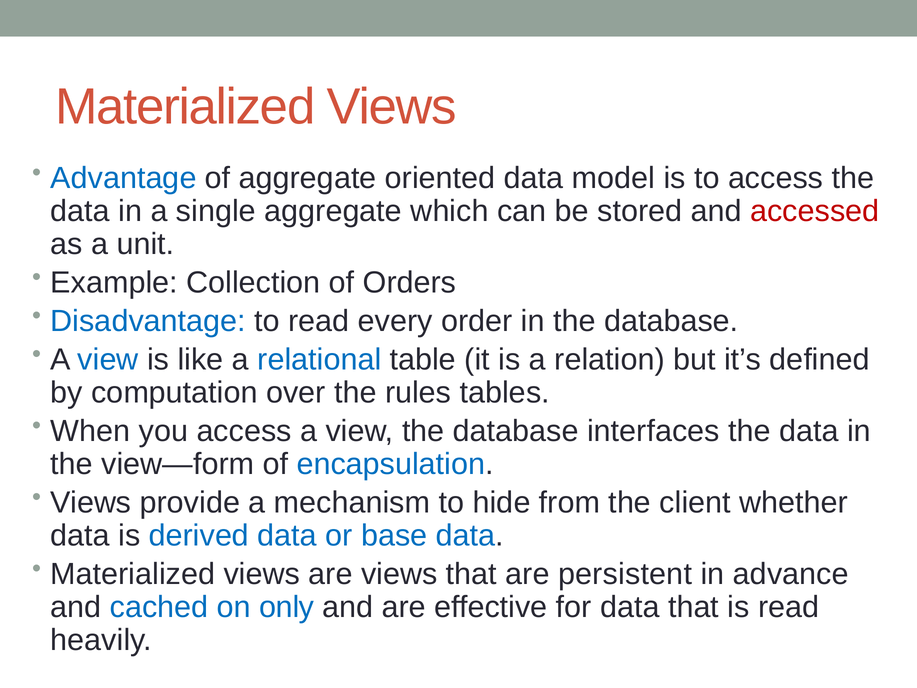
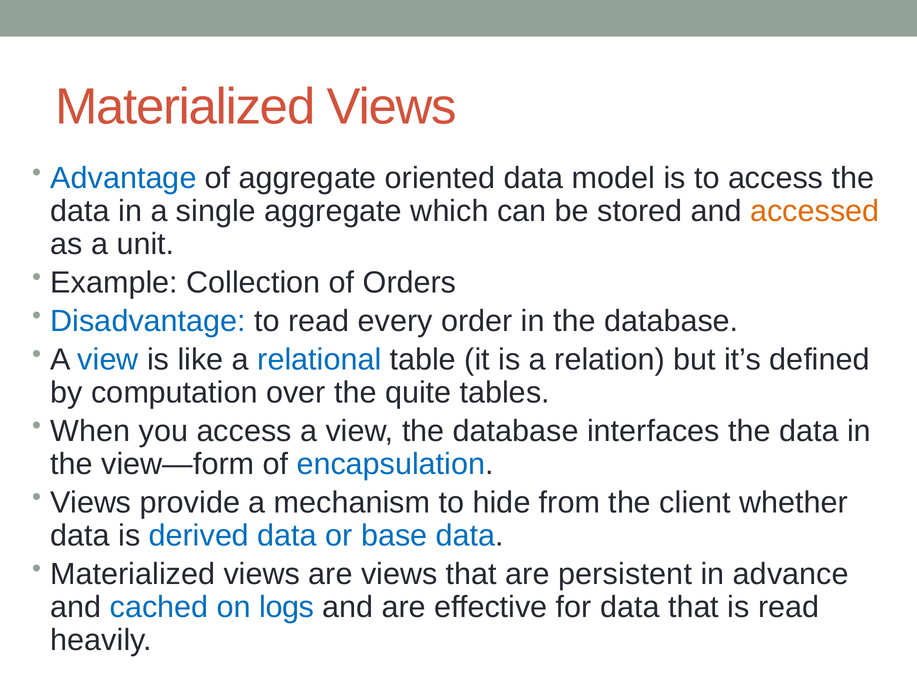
accessed colour: red -> orange
rules: rules -> quite
only: only -> logs
